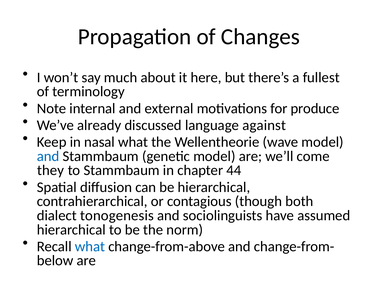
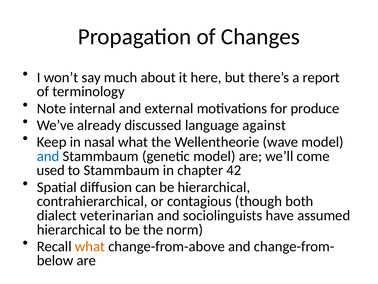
fullest: fullest -> report
they: they -> used
44: 44 -> 42
tonogenesis: tonogenesis -> veterinarian
what at (90, 246) colour: blue -> orange
